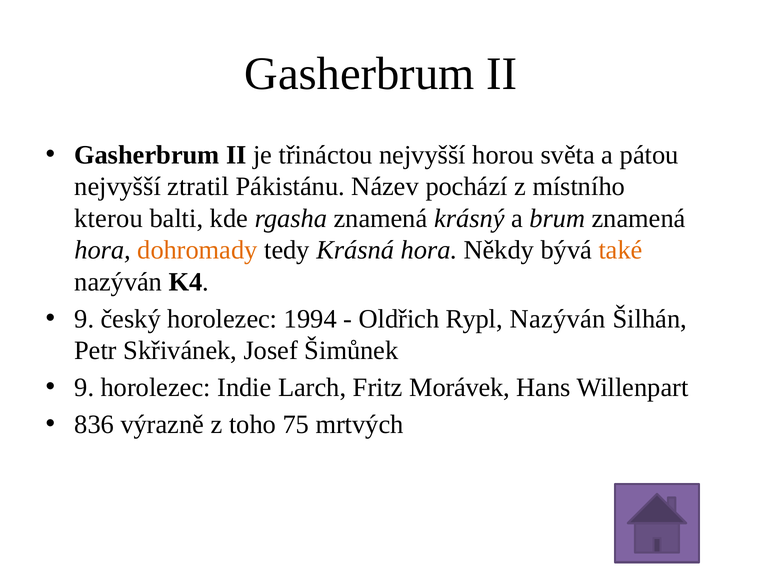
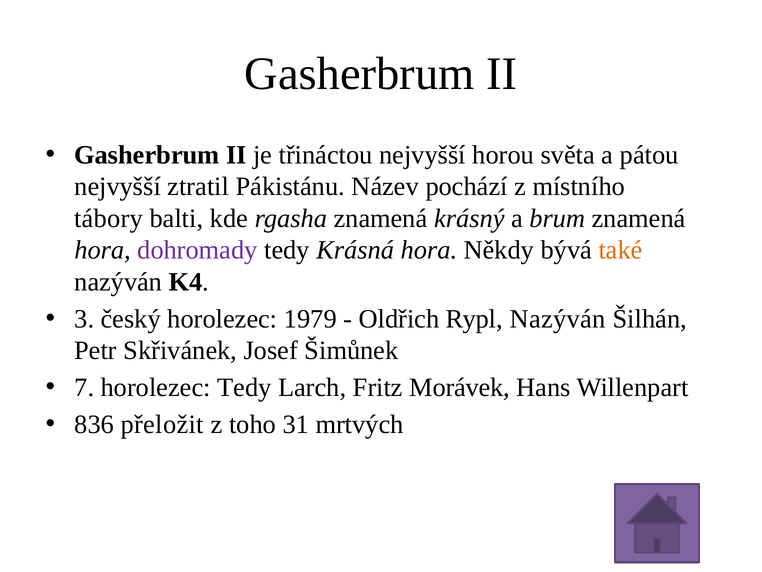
kterou: kterou -> tábory
dohromady colour: orange -> purple
9 at (84, 319): 9 -> 3
1994: 1994 -> 1979
9 at (84, 387): 9 -> 7
horolezec Indie: Indie -> Tedy
výrazně: výrazně -> přeložit
75: 75 -> 31
